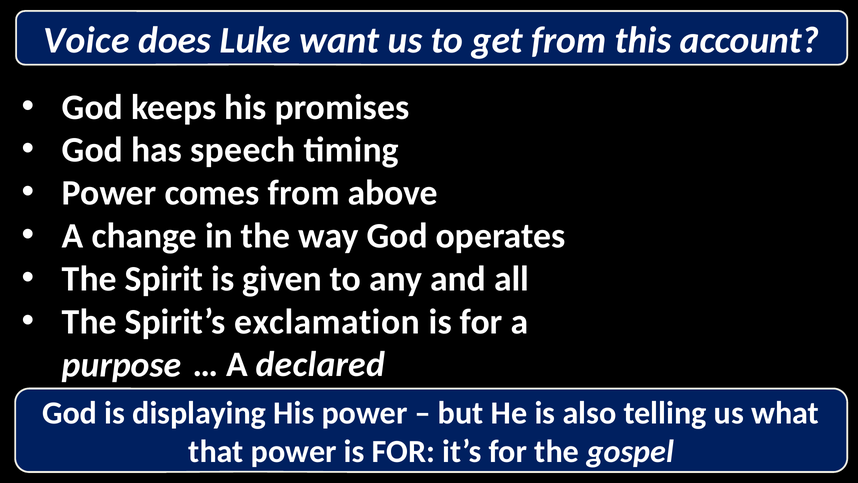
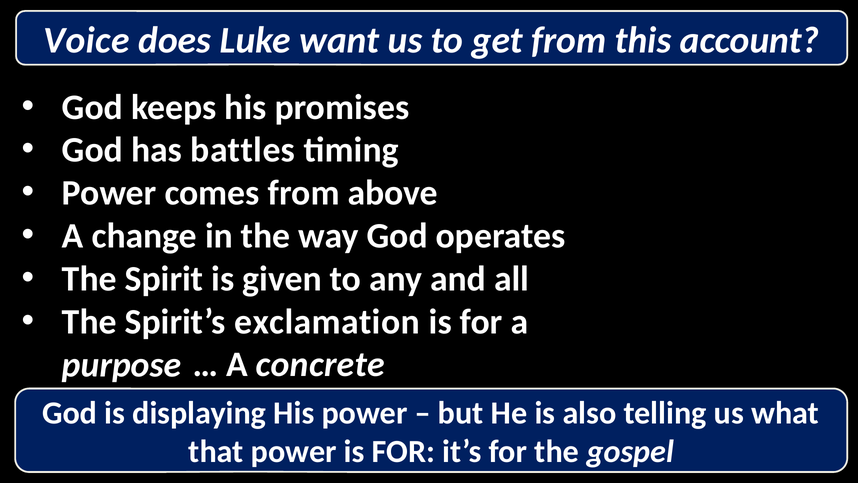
speech: speech -> battles
declared: declared -> concrete
